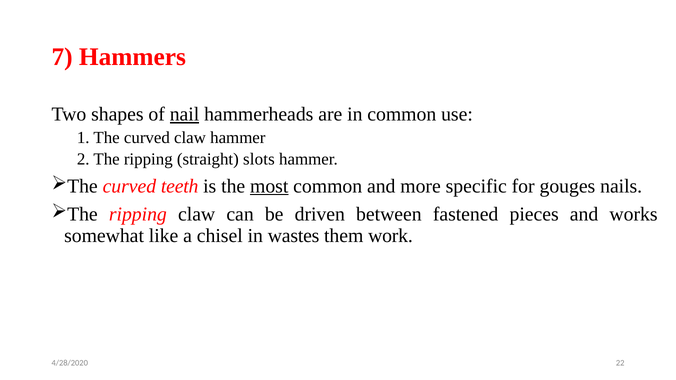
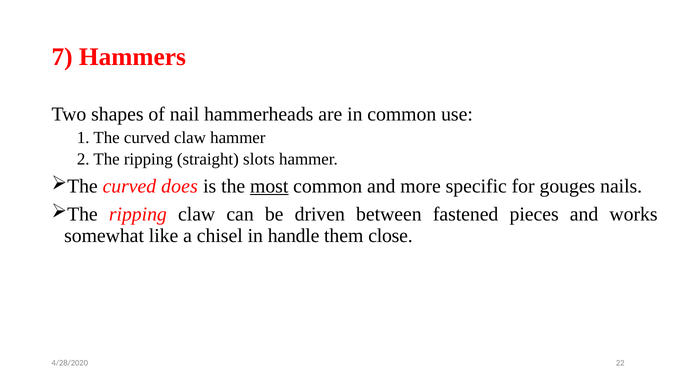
nail underline: present -> none
teeth: teeth -> does
wastes: wastes -> handle
work: work -> close
